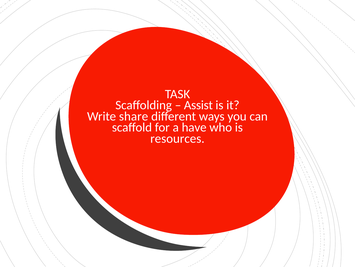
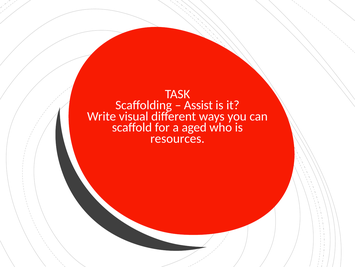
share: share -> visual
have: have -> aged
